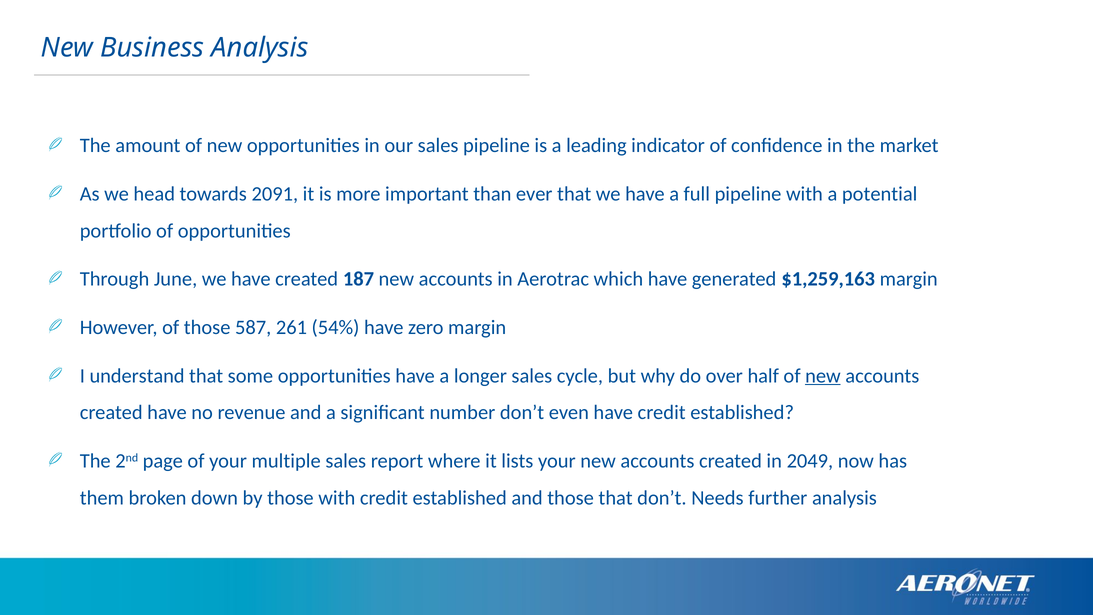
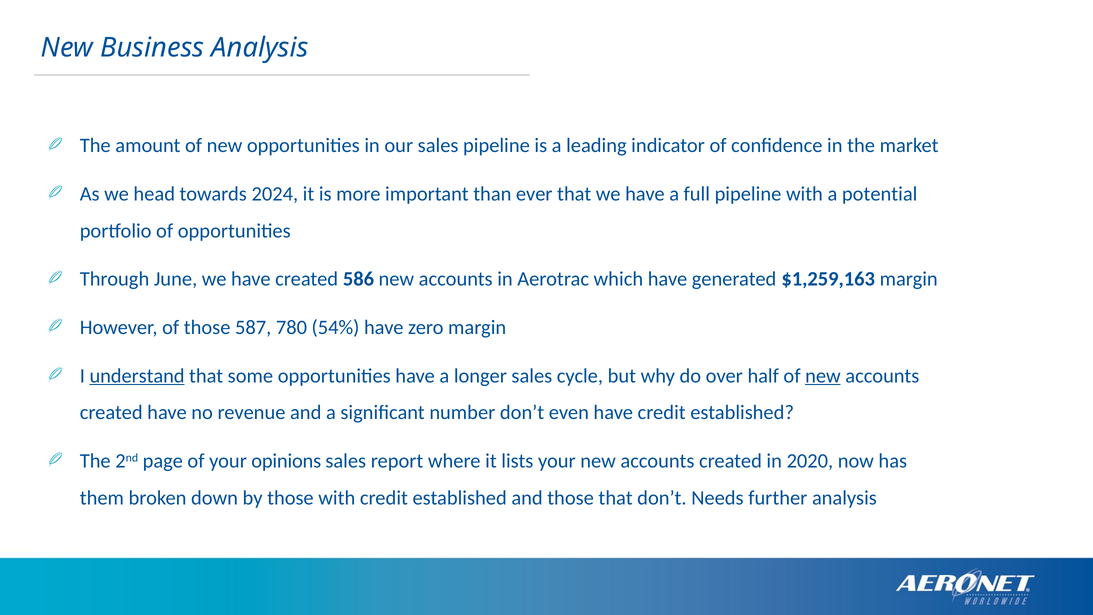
2091: 2091 -> 2024
187: 187 -> 586
261: 261 -> 780
understand underline: none -> present
multiple: multiple -> opinions
2049: 2049 -> 2020
